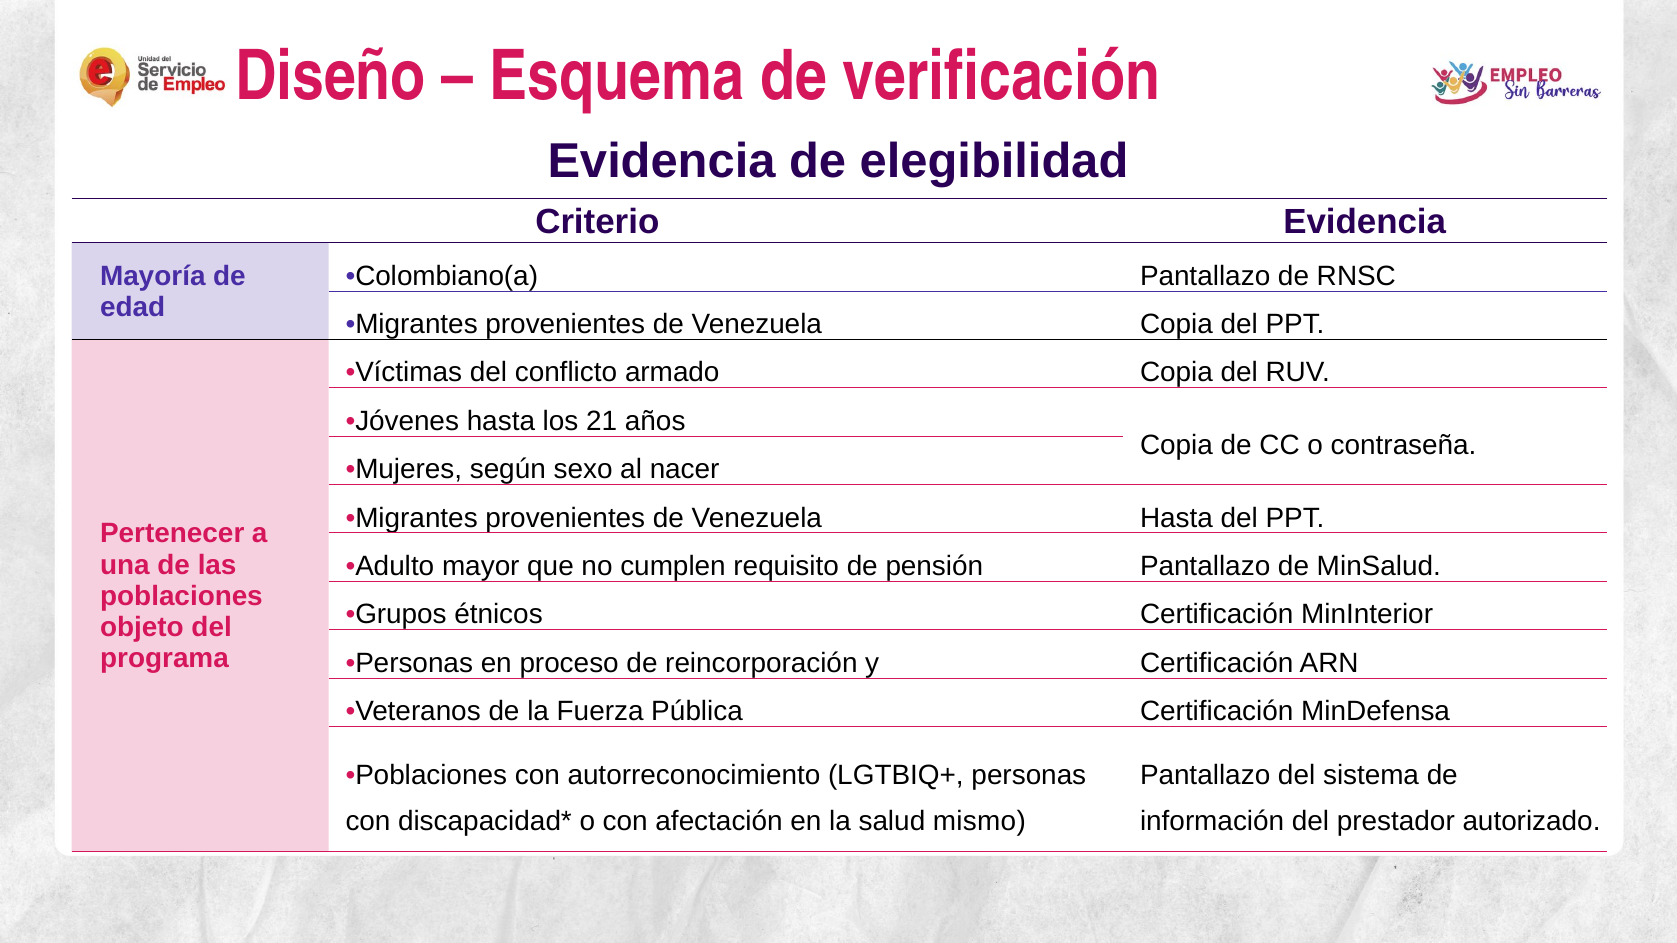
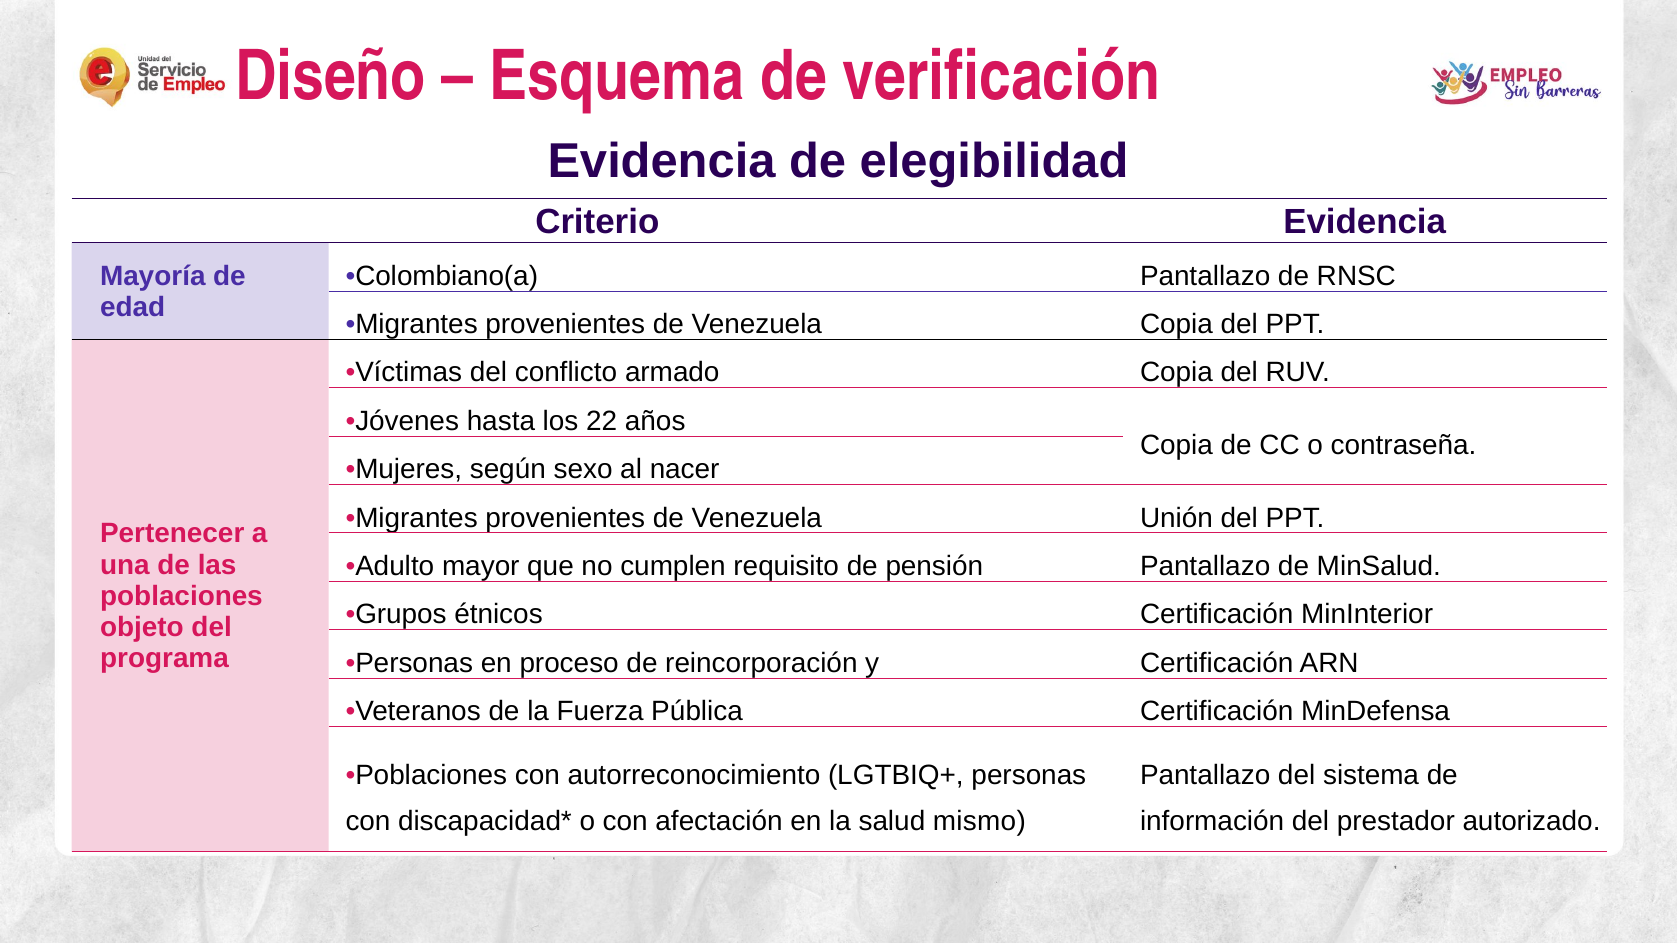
21: 21 -> 22
Venezuela Hasta: Hasta -> Unión
